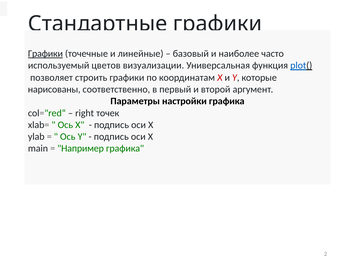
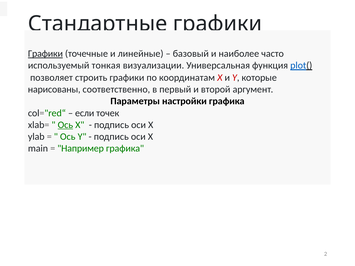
цветов: цветов -> тонкая
right: right -> если
Ось at (65, 125) underline: none -> present
